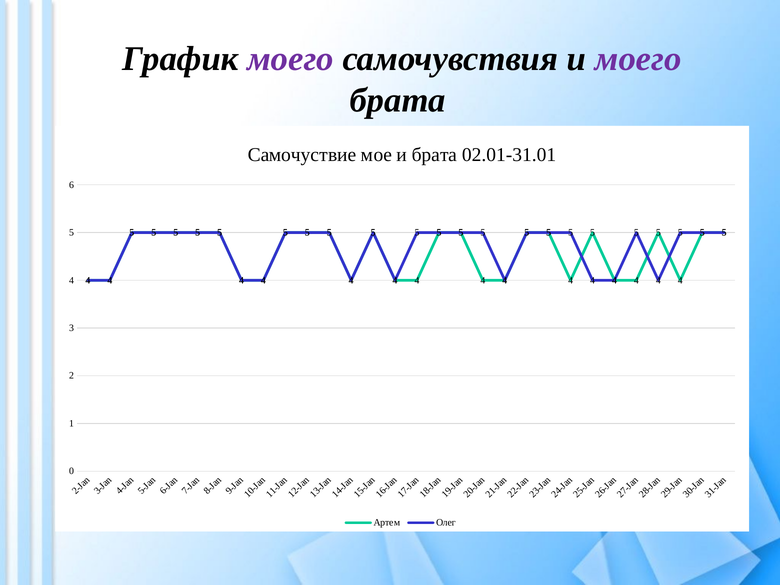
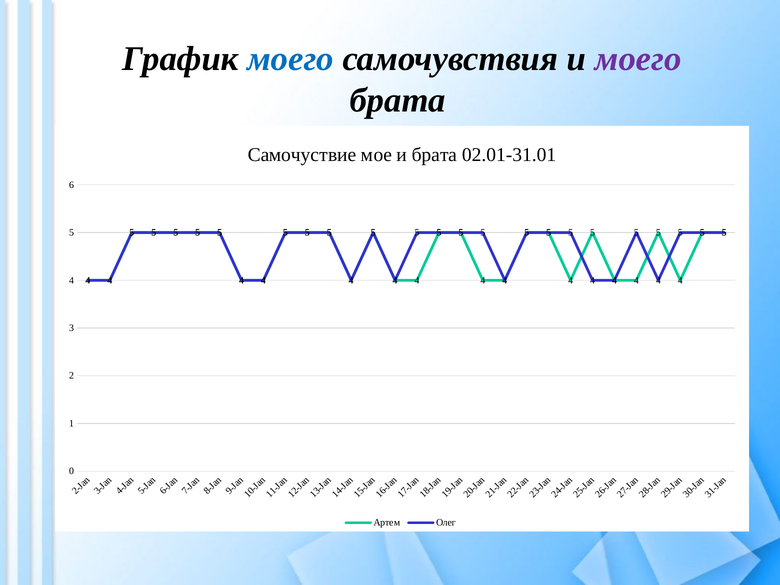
моего at (290, 59) colour: purple -> blue
